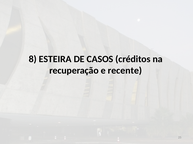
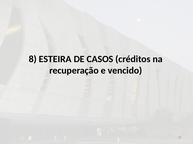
recente: recente -> vencido
